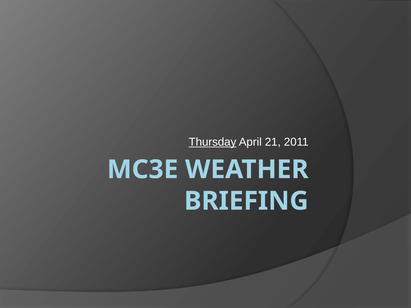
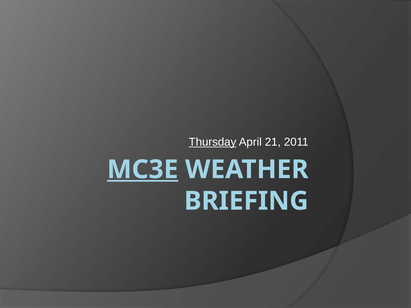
MC3E underline: none -> present
